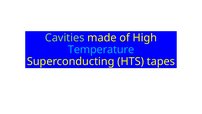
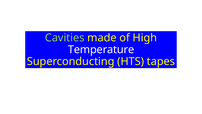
Temperature colour: light blue -> white
